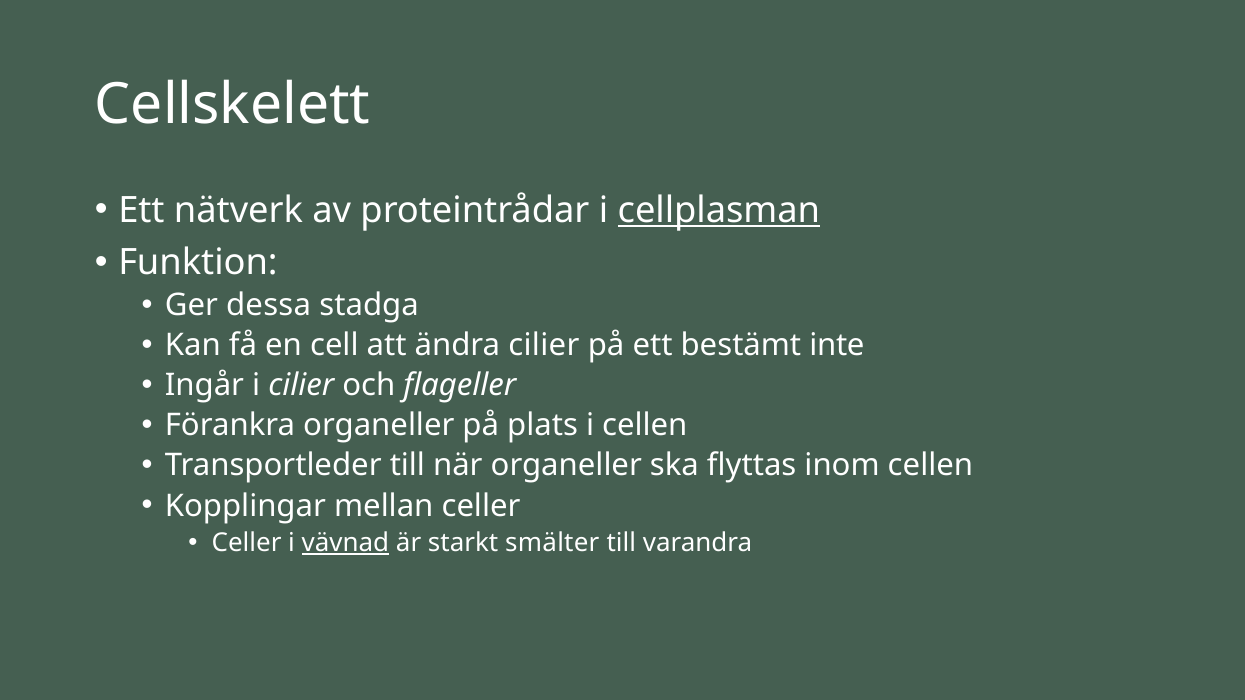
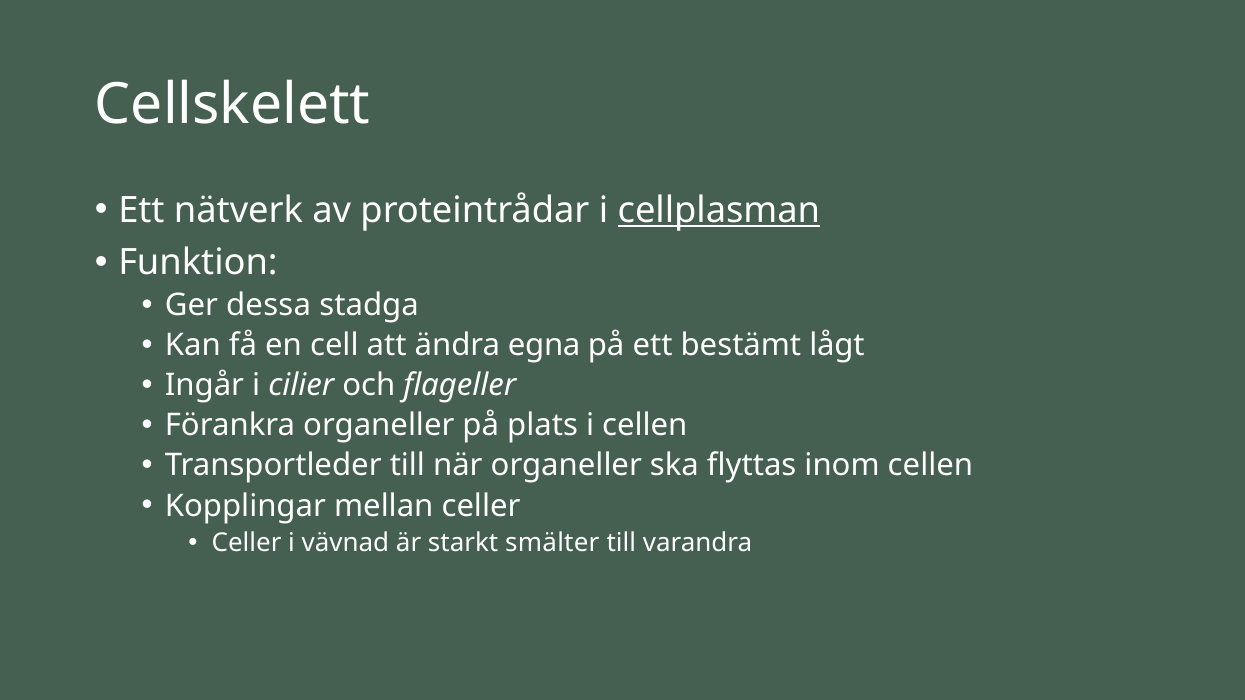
ändra cilier: cilier -> egna
inte: inte -> lågt
vävnad underline: present -> none
